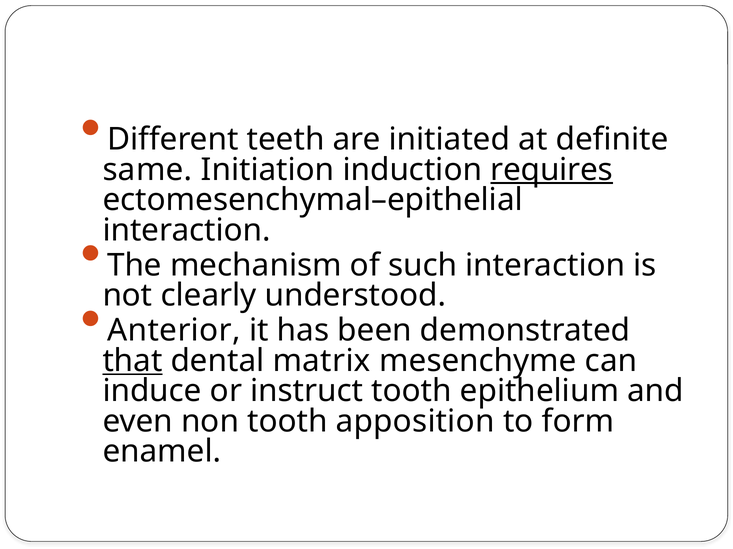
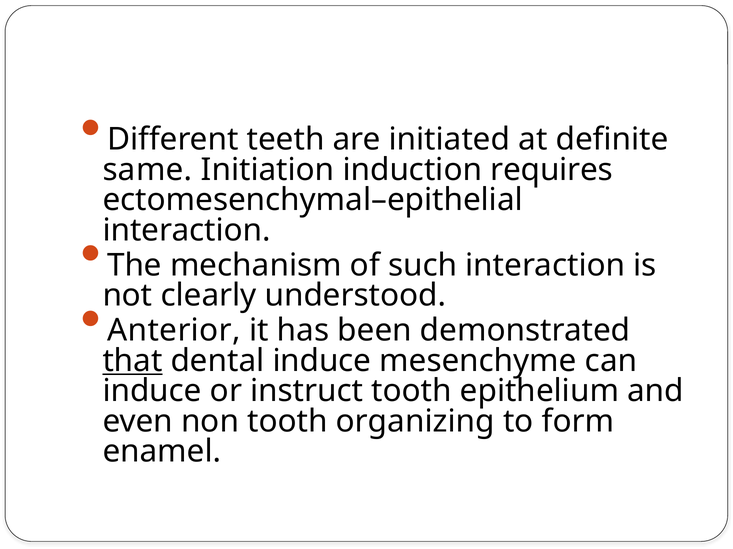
requires underline: present -> none
dental matrix: matrix -> induce
apposition: apposition -> organizing
